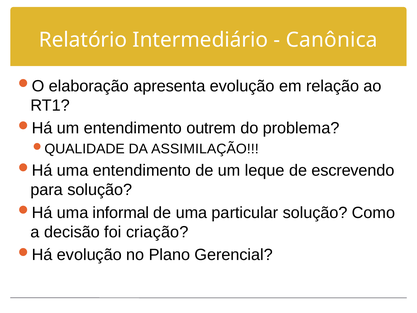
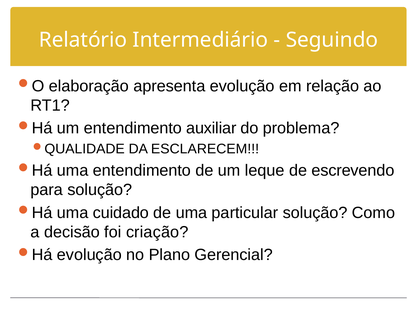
Canônica: Canônica -> Seguindo
outrem: outrem -> auxiliar
ASSIMILAÇÃO: ASSIMILAÇÃO -> ESCLARECEM
informal: informal -> cuidado
